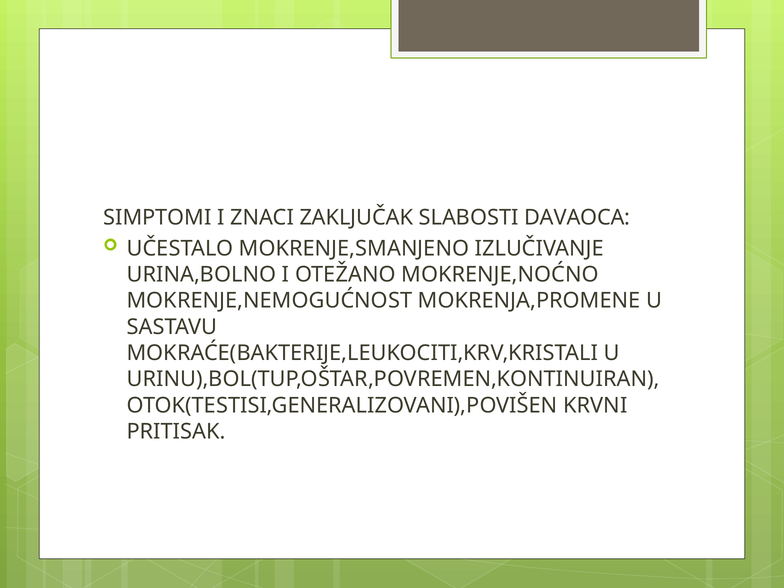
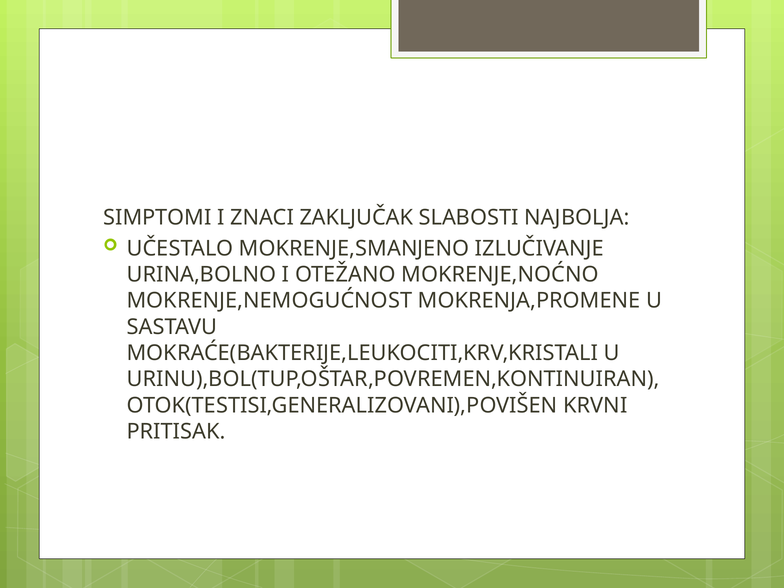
DAVAOCA: DAVAOCA -> NAJBOLJA
